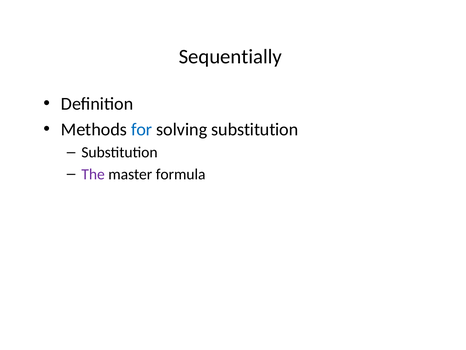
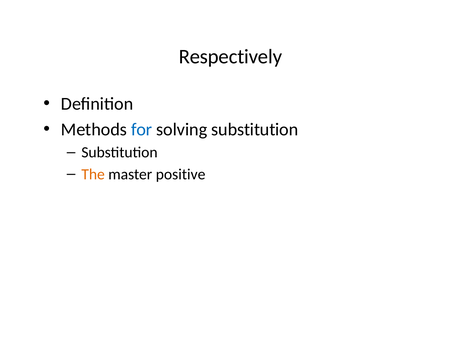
Sequentially: Sequentially -> Respectively
The colour: purple -> orange
formula: formula -> positive
